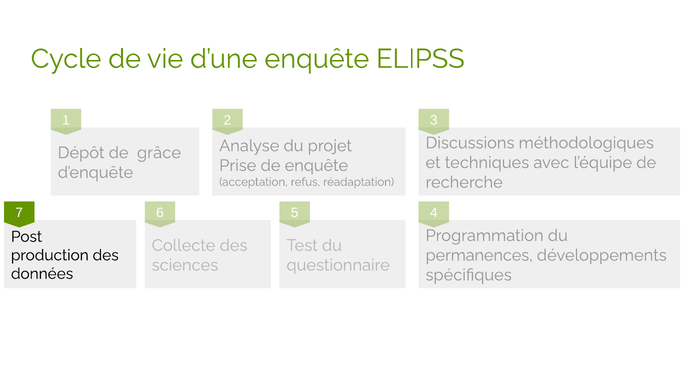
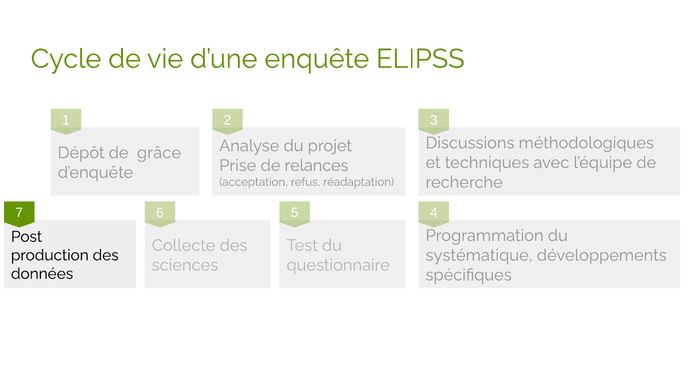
de enquête: enquête -> relances
permanences: permanences -> systématique
